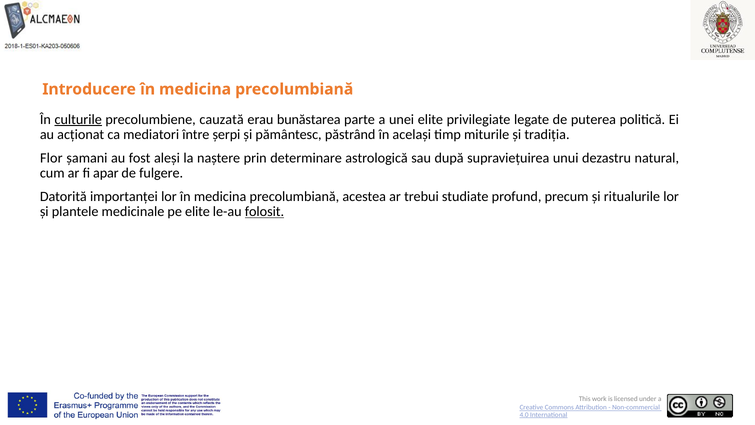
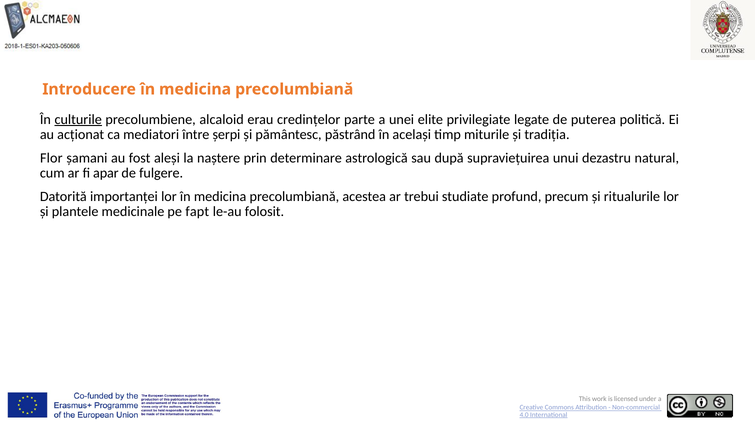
cauzată: cauzată -> alcaloid
bunăstarea: bunăstarea -> credințelor
pe elite: elite -> fapt
folosit underline: present -> none
